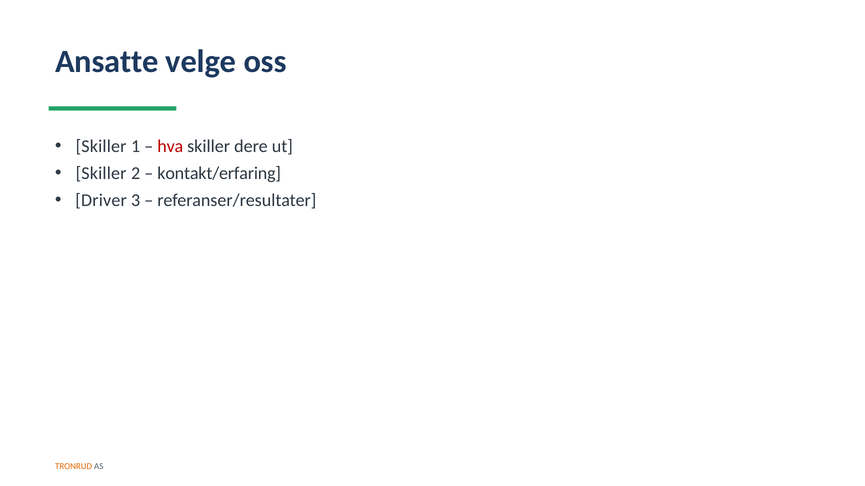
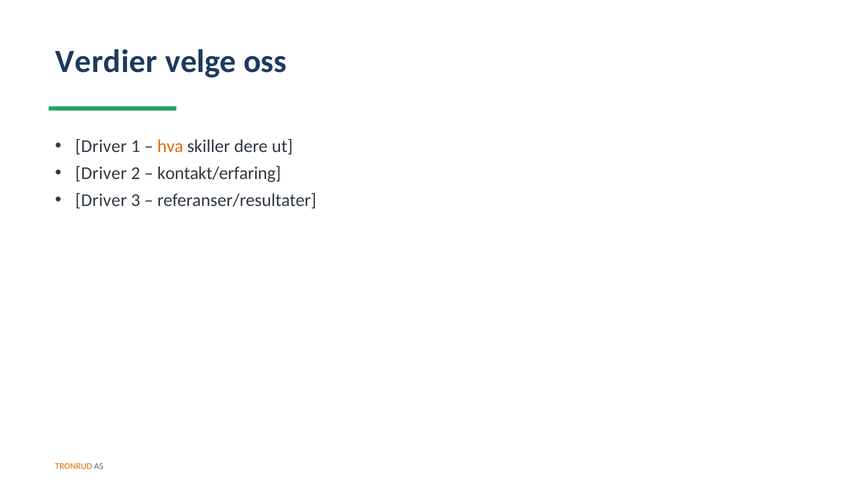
Ansatte: Ansatte -> Verdier
Skiller at (101, 147): Skiller -> Driver
hva colour: red -> orange
Skiller at (101, 174): Skiller -> Driver
